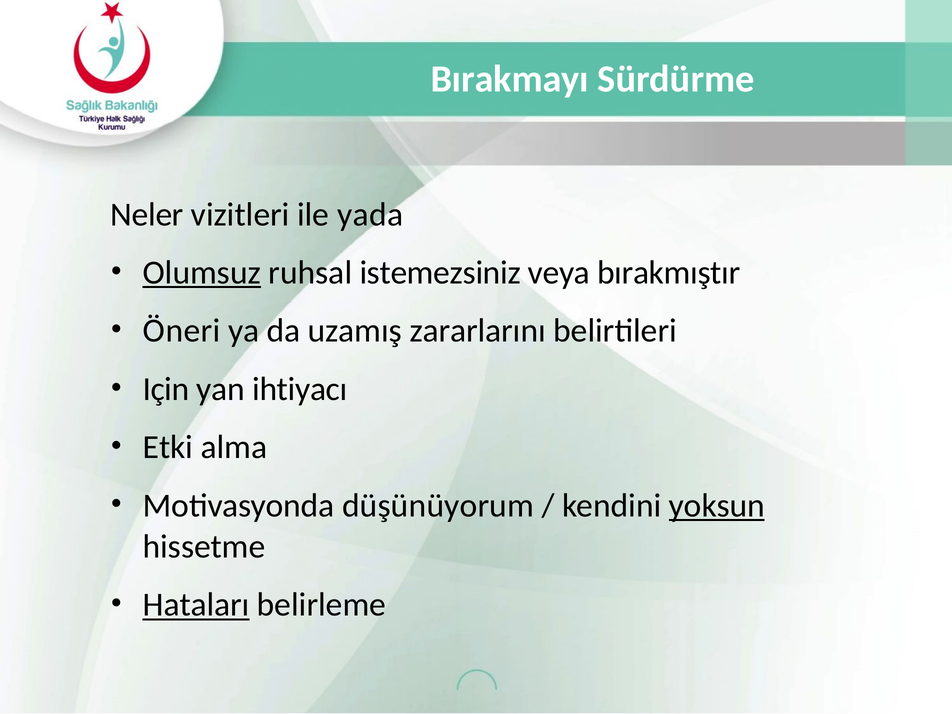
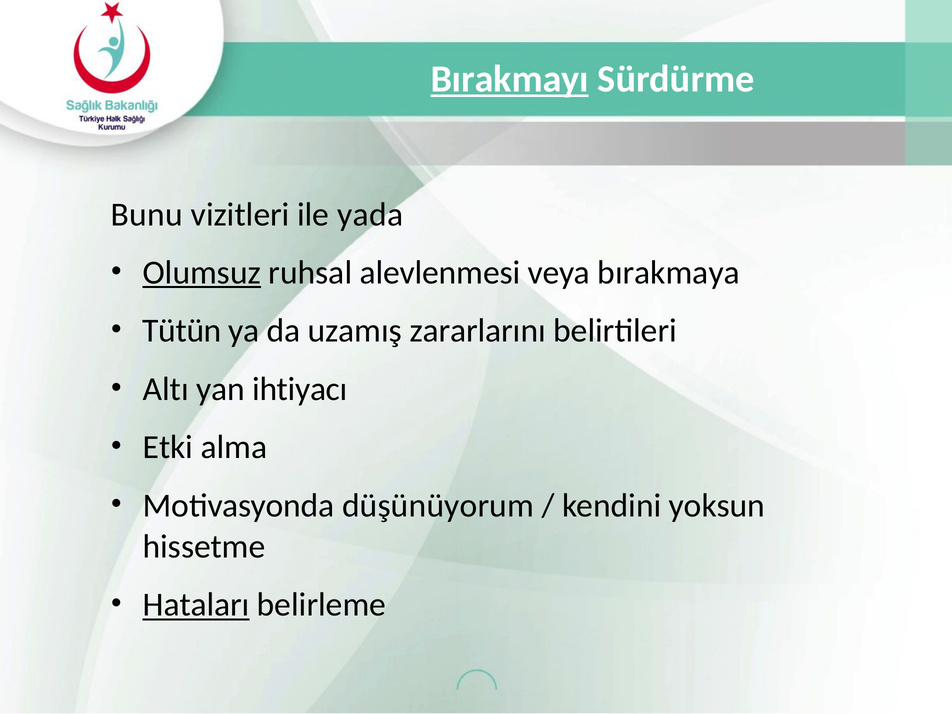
Bırakmayı underline: none -> present
Neler: Neler -> Bunu
istemezsiniz: istemezsiniz -> alevlenmesi
bırakmıştır: bırakmıştır -> bırakmaya
Öneri: Öneri -> Tütün
Için: Için -> Altı
yoksun underline: present -> none
